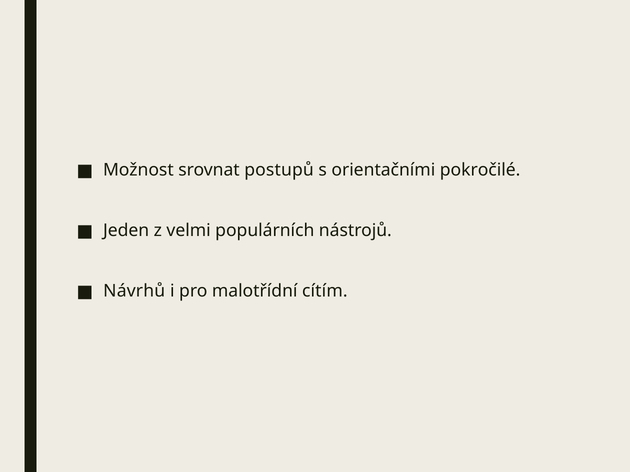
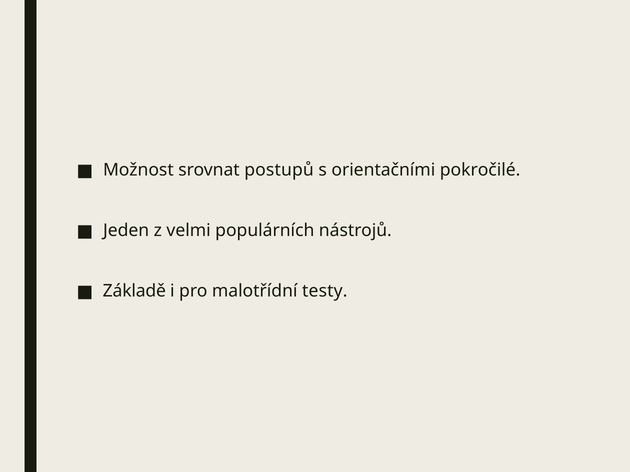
Návrhů: Návrhů -> Základě
cítím: cítím -> testy
